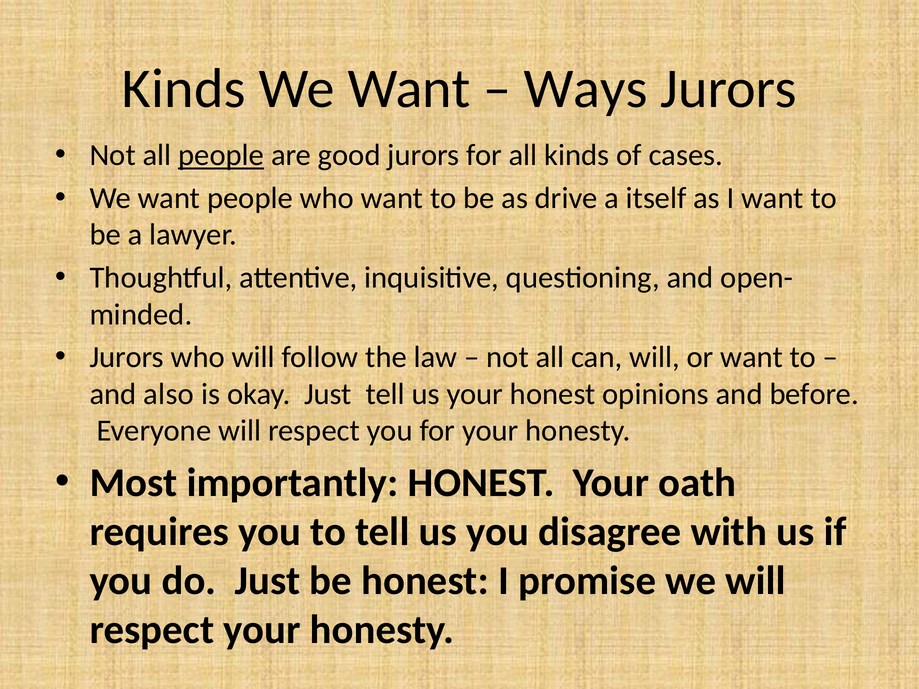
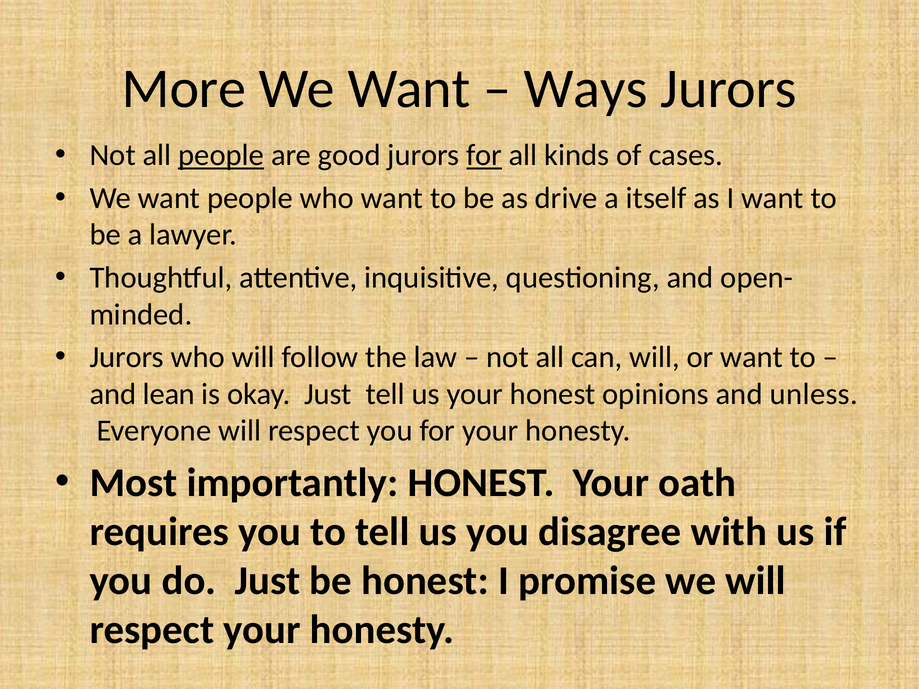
Kinds at (184, 89): Kinds -> More
for at (484, 155) underline: none -> present
also: also -> lean
before: before -> unless
